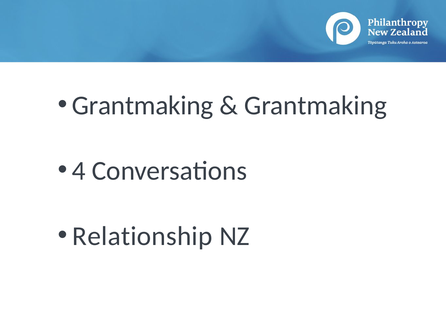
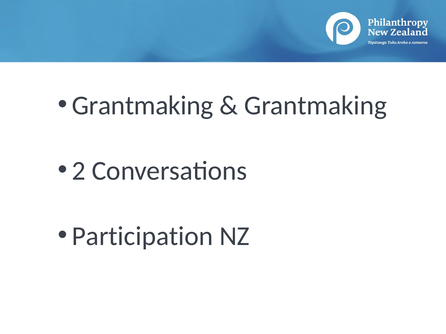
4: 4 -> 2
Relationship: Relationship -> Participation
